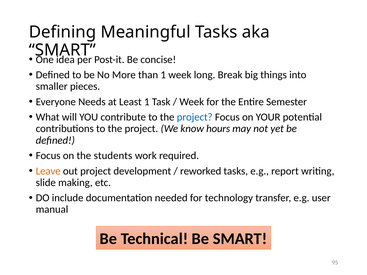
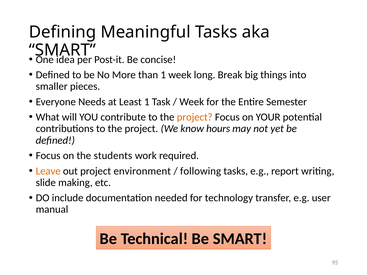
project at (195, 117) colour: blue -> orange
development: development -> environment
reworked: reworked -> following
